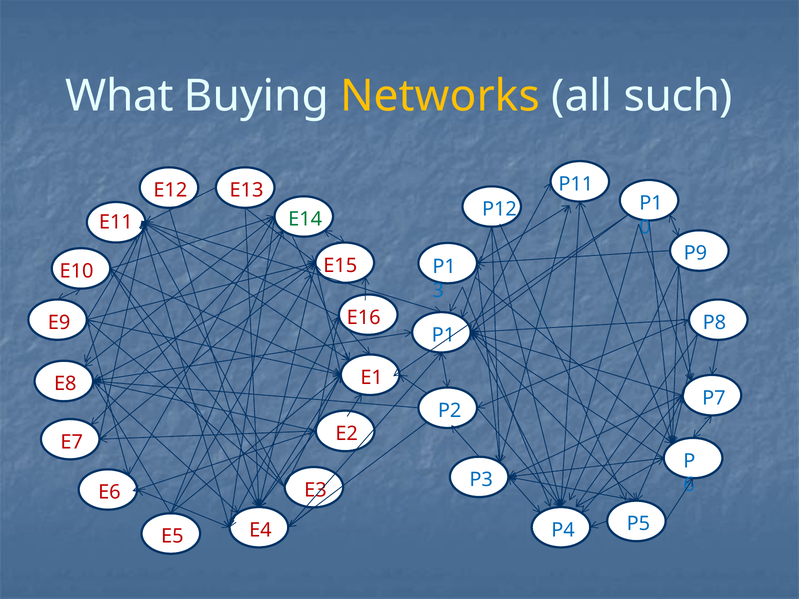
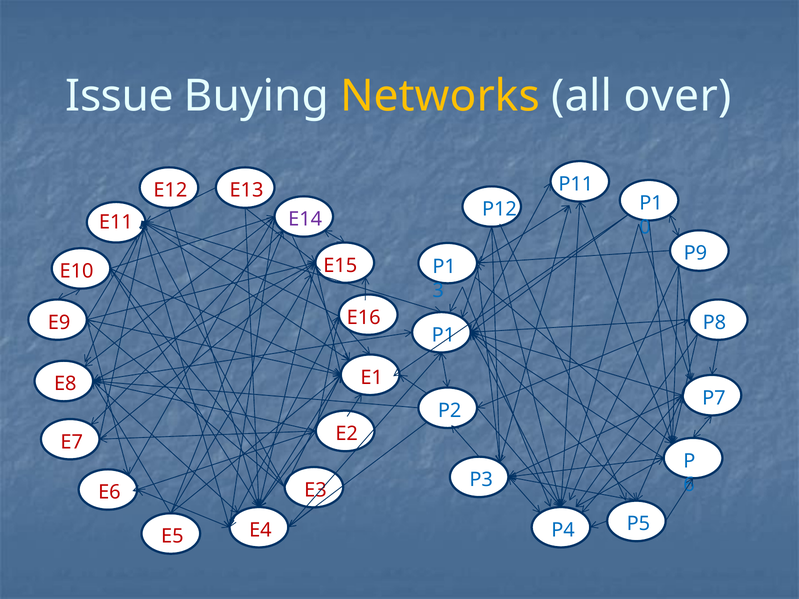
What: What -> Issue
such: such -> over
E14 colour: green -> purple
